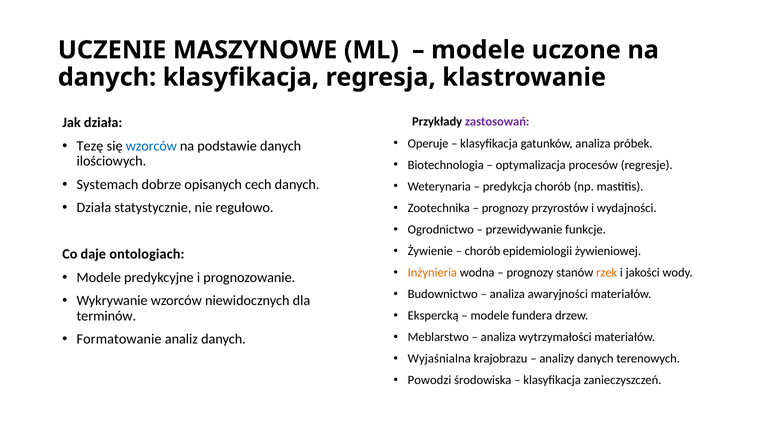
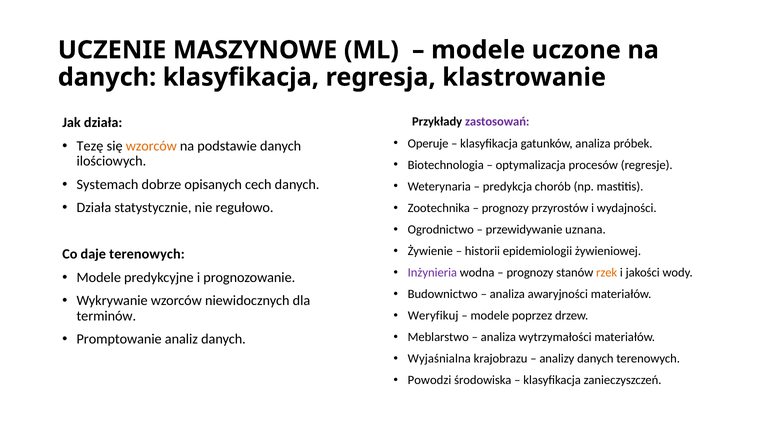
wzorców at (151, 146) colour: blue -> orange
funkcje: funkcje -> uznana
chorób at (482, 251): chorób -> historii
daje ontologiach: ontologiach -> terenowych
Inżynieria colour: orange -> purple
Ekspercką: Ekspercką -> Weryfikuj
fundera: fundera -> poprzez
Formatowanie: Formatowanie -> Promptowanie
